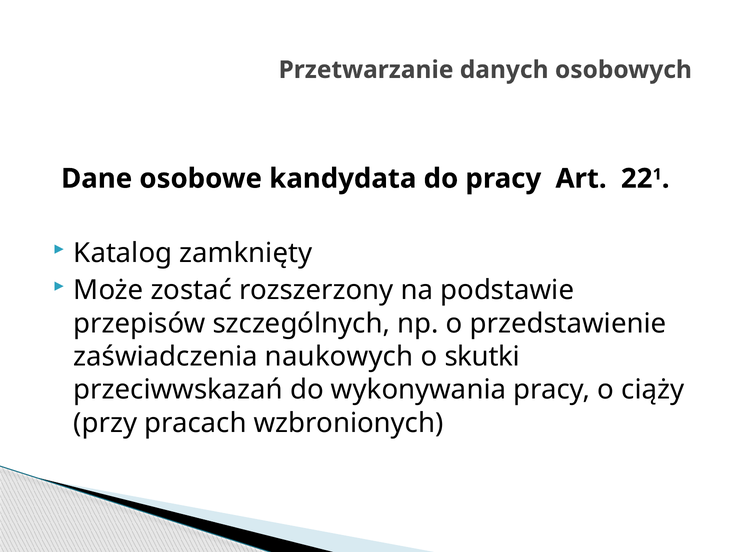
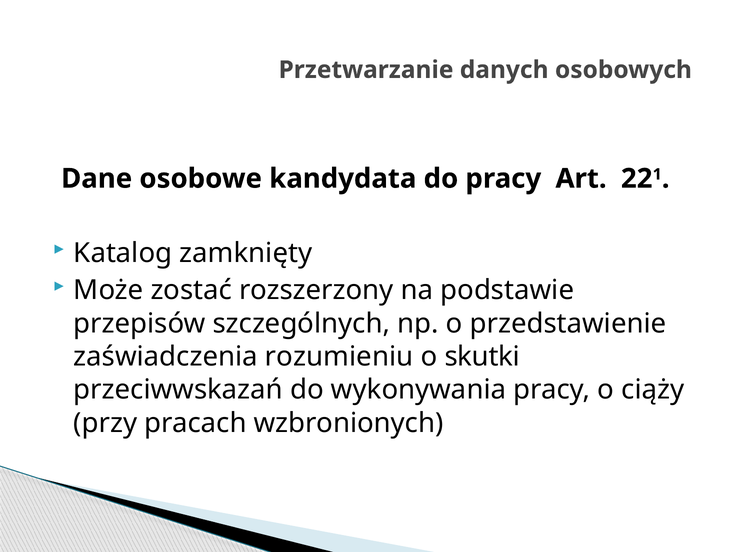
naukowych: naukowych -> rozumieniu
